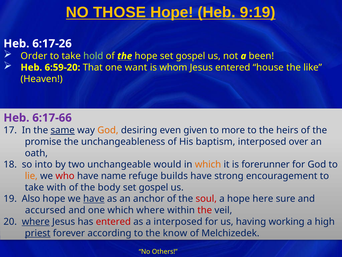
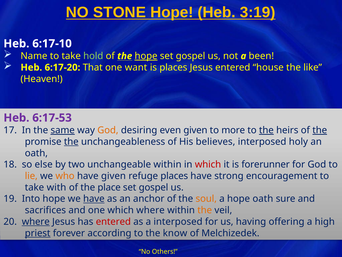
THOSE: THOSE -> STONE
9:19: 9:19 -> 3:19
6:17-26: 6:17-26 -> 6:17-10
Order: Order -> Name
hope at (146, 56) underline: none -> present
6:59-20: 6:59-20 -> 6:17-20
is whom: whom -> places
6:17-66: 6:17-66 -> 6:17-53
the at (266, 130) underline: none -> present
the at (320, 130) underline: none -> present
the at (71, 141) underline: none -> present
baptism: baptism -> believes
over: over -> holy
into: into -> else
unchangeable would: would -> within
which at (208, 164) colour: orange -> red
who colour: red -> orange
have name: name -> given
refuge builds: builds -> places
body: body -> place
Also: Also -> Into
soul colour: red -> orange
hope here: here -> oath
accursed: accursed -> sacrifices
the at (205, 210) colour: red -> orange
working: working -> offering
